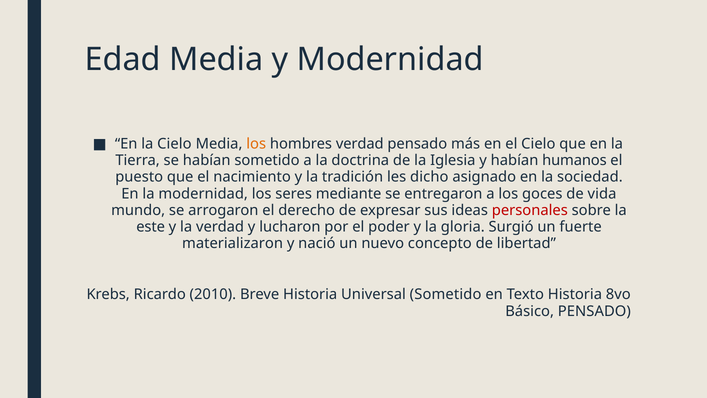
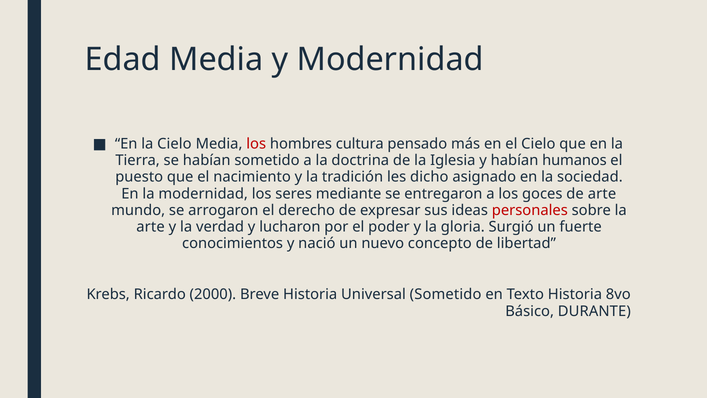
los at (256, 144) colour: orange -> red
hombres verdad: verdad -> cultura
de vida: vida -> arte
este at (151, 227): este -> arte
materializaron: materializaron -> conocimientos
2010: 2010 -> 2000
Básico PENSADO: PENSADO -> DURANTE
